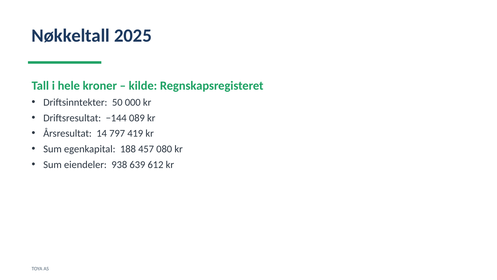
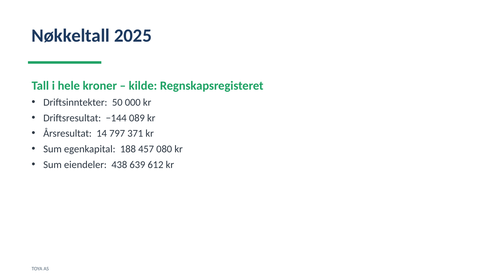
419: 419 -> 371
938: 938 -> 438
